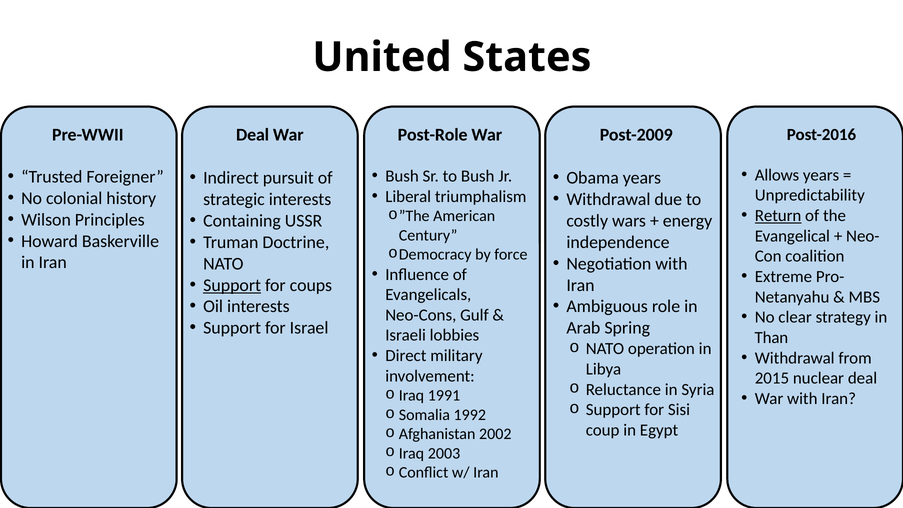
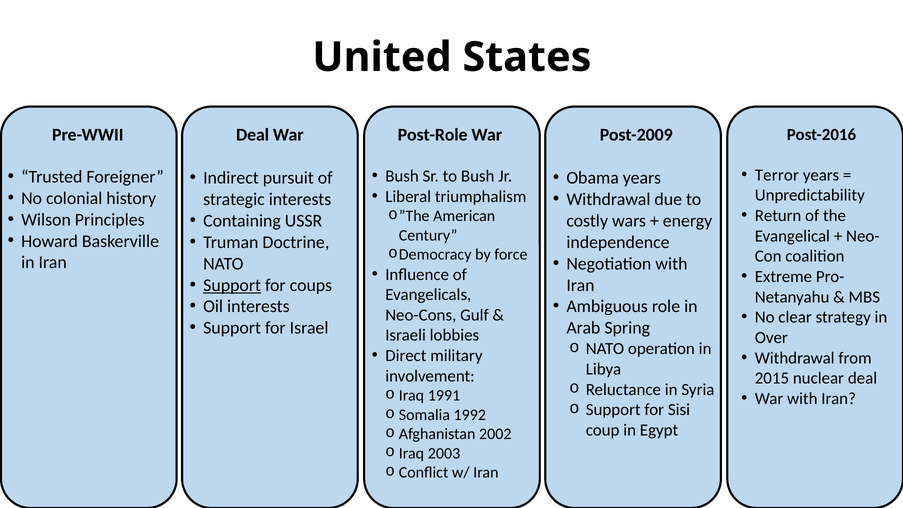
Allows: Allows -> Terror
Return underline: present -> none
Than: Than -> Over
